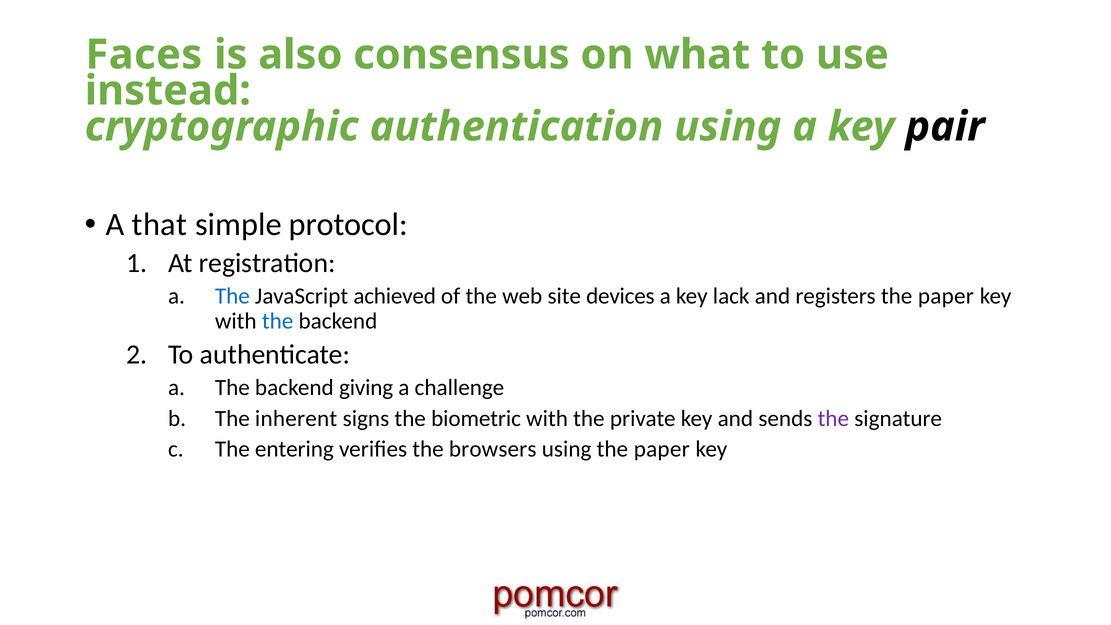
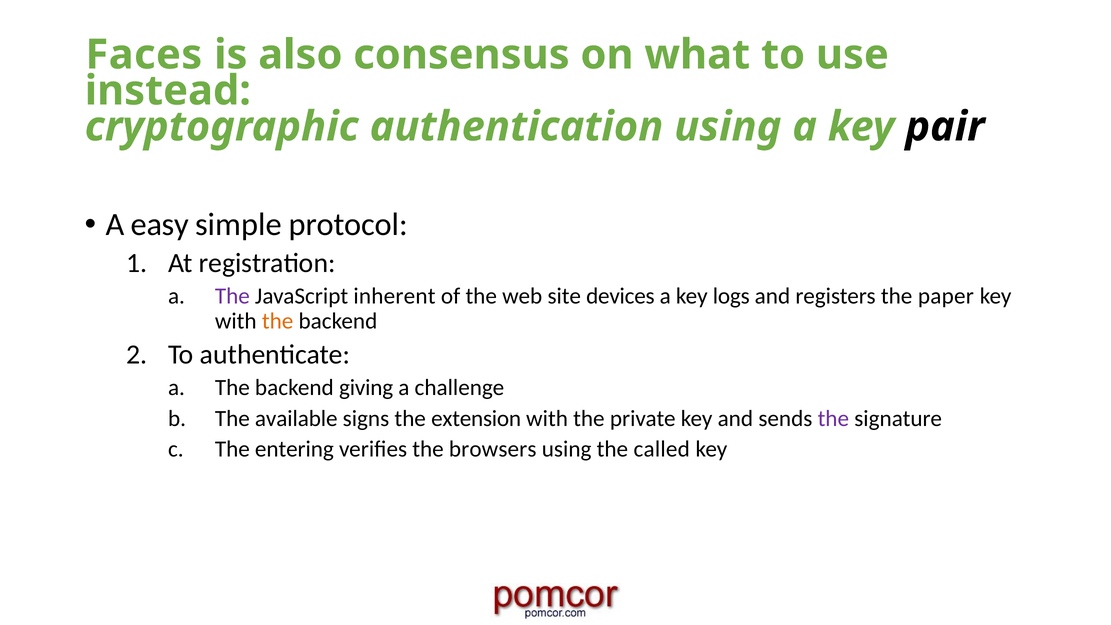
that: that -> easy
The at (232, 296) colour: blue -> purple
achieved: achieved -> inherent
lack: lack -> logs
the at (278, 321) colour: blue -> orange
inherent: inherent -> available
biometric: biometric -> extension
using the paper: paper -> called
